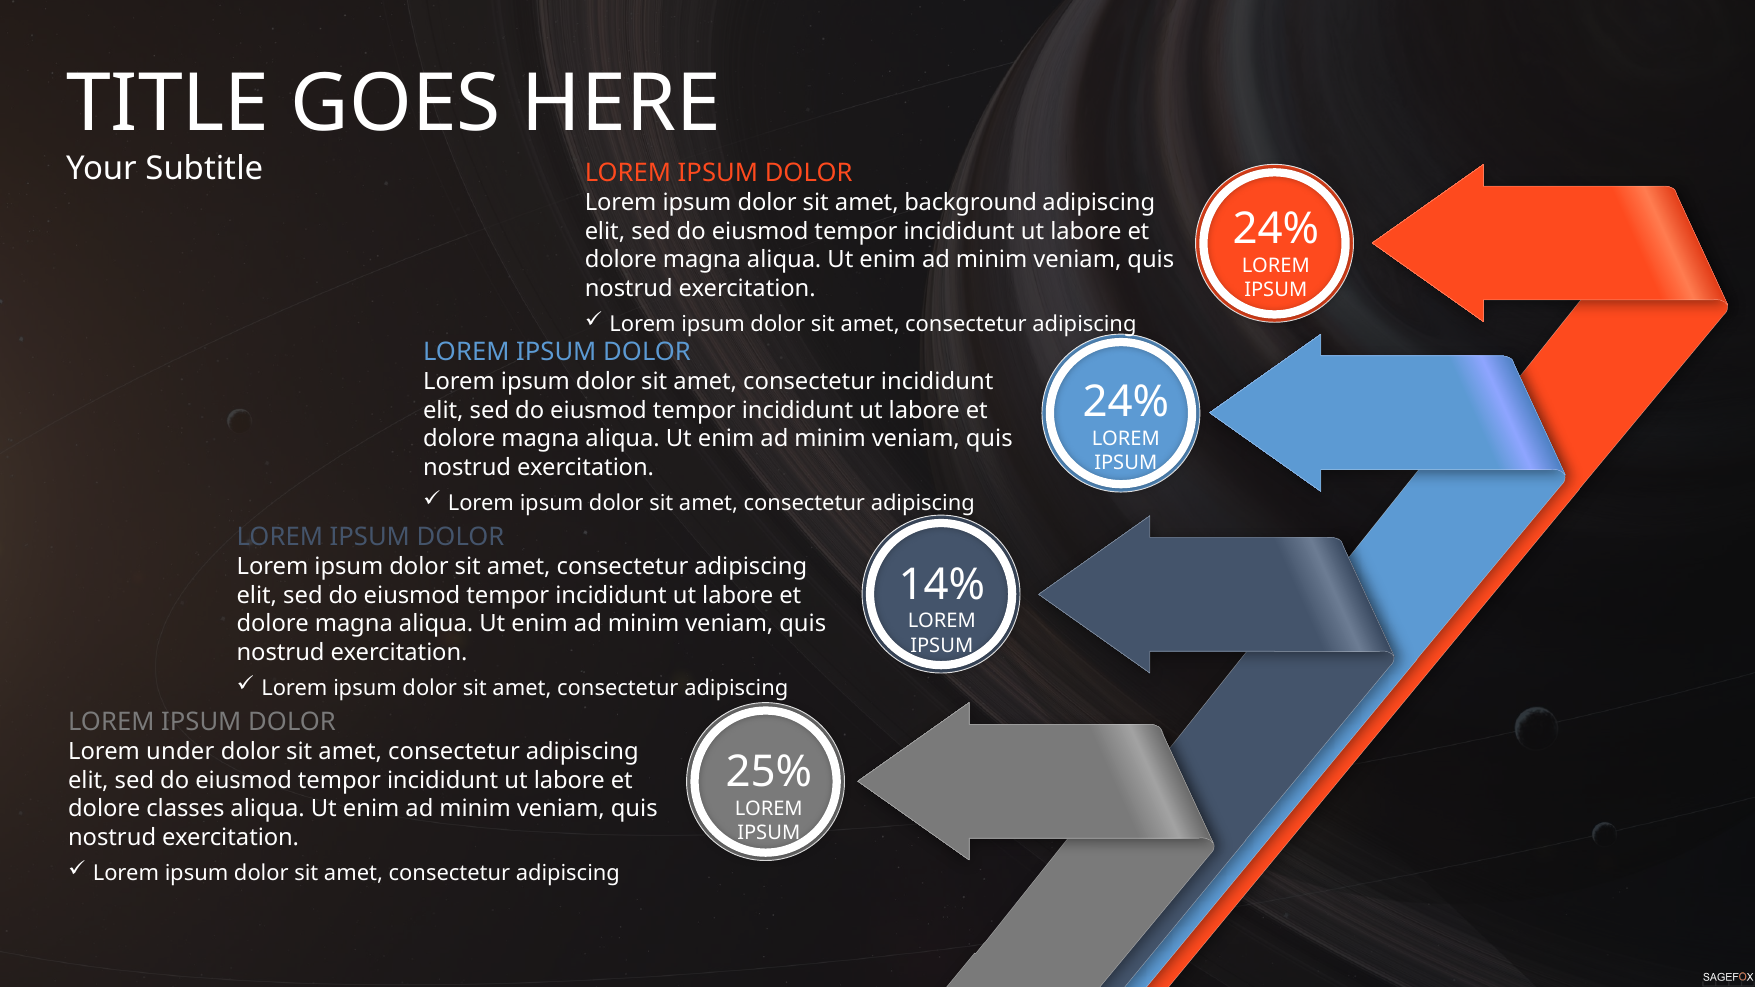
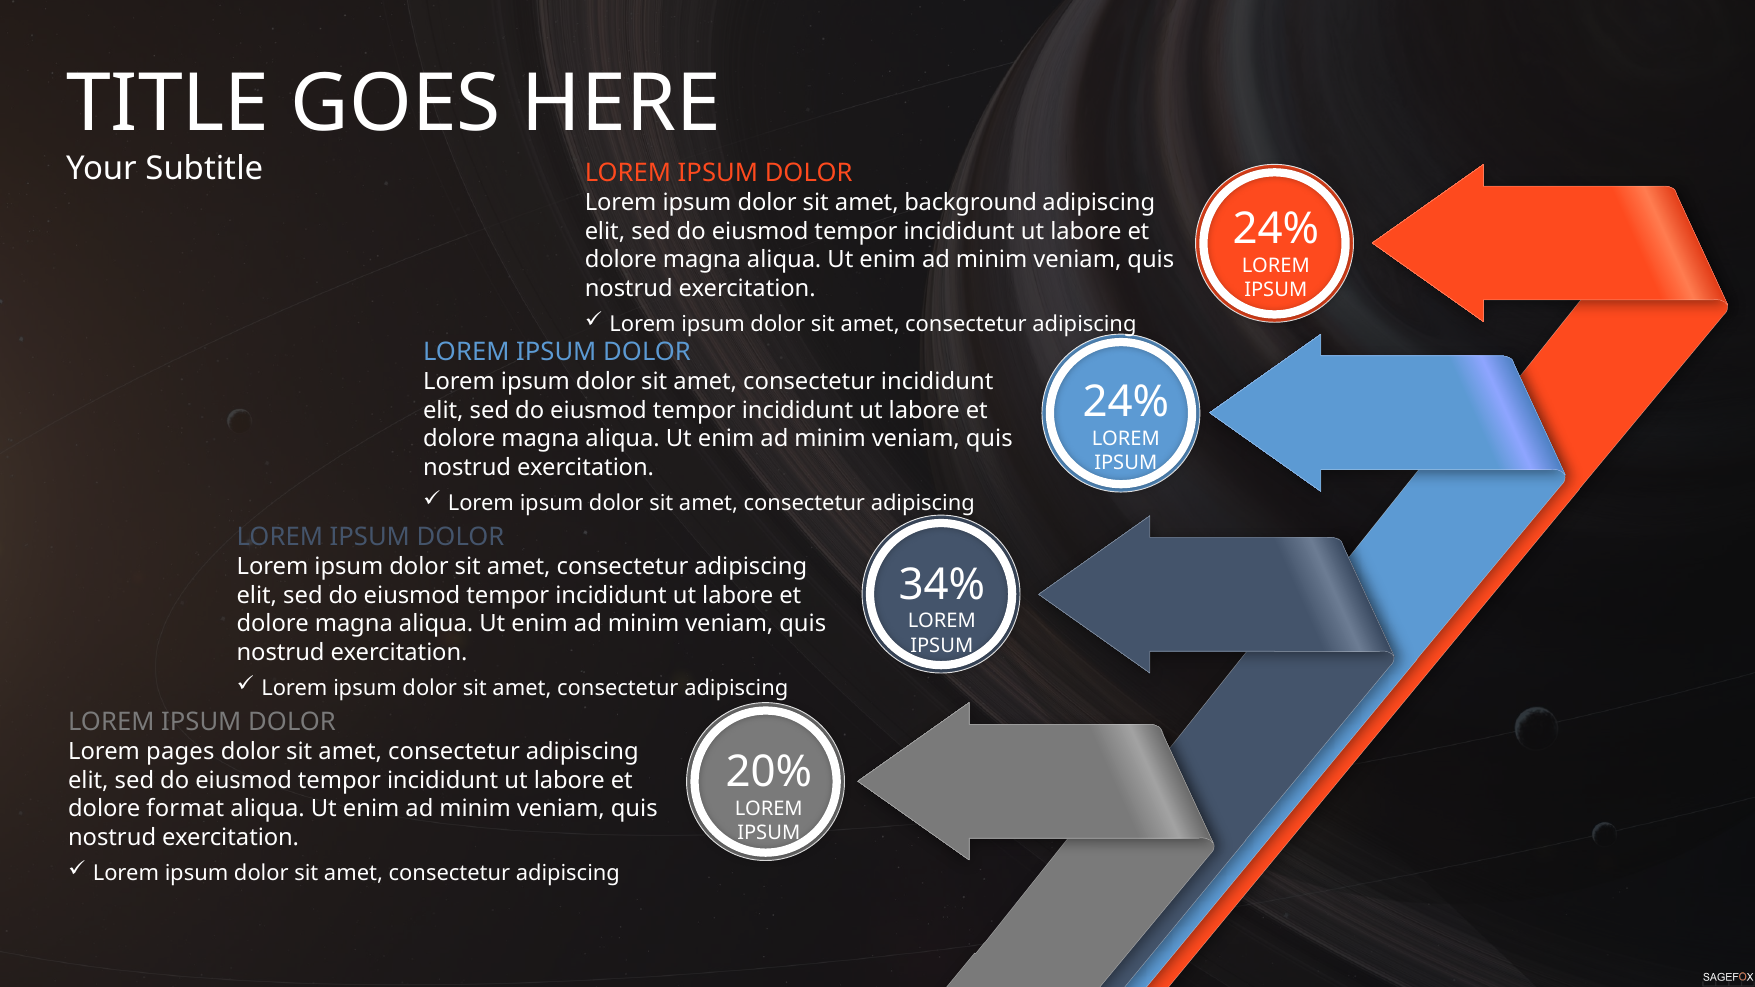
14%: 14% -> 34%
under: under -> pages
25%: 25% -> 20%
classes: classes -> format
